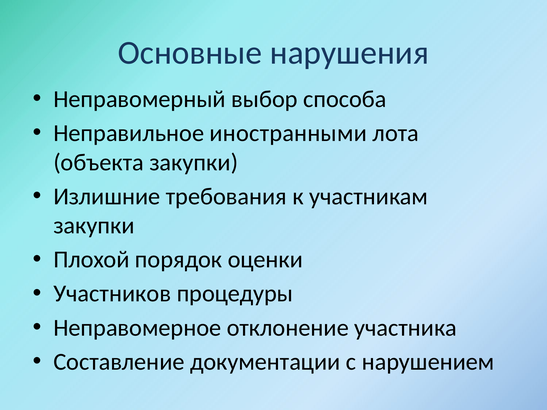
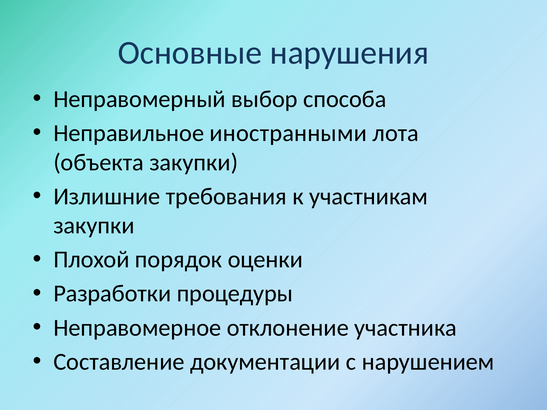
Участников: Участников -> Разработки
